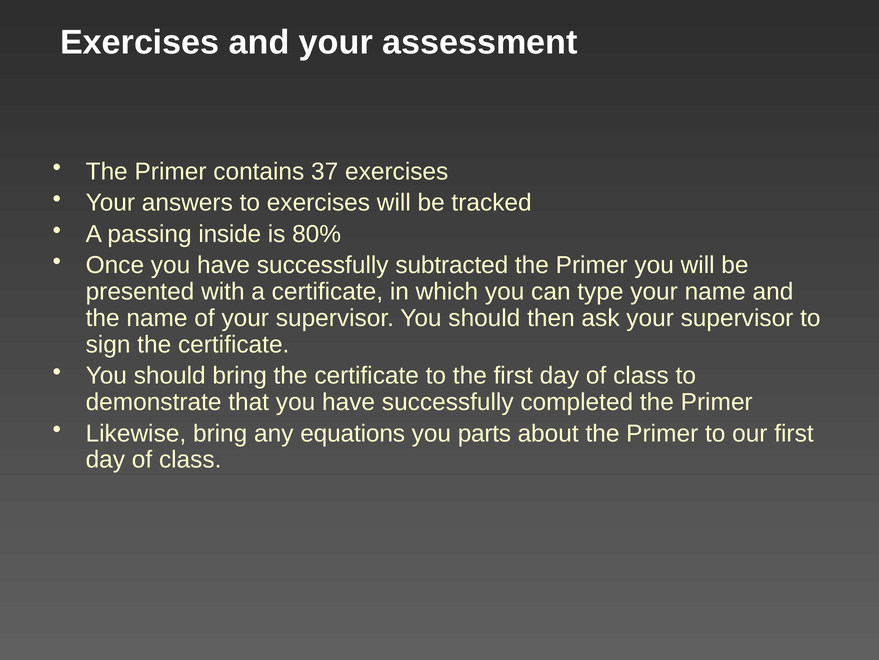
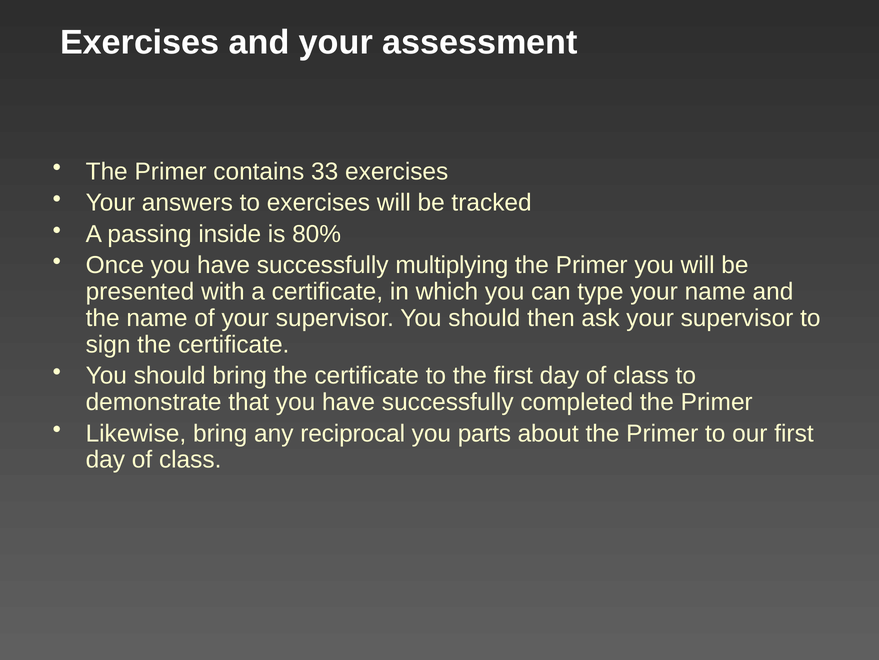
37: 37 -> 33
subtracted: subtracted -> multiplying
equations: equations -> reciprocal
